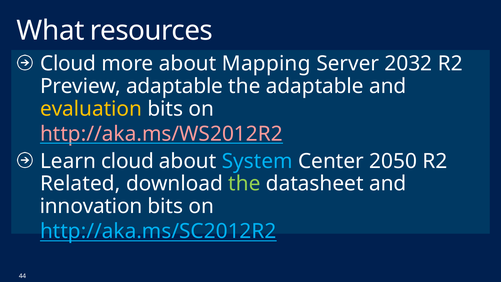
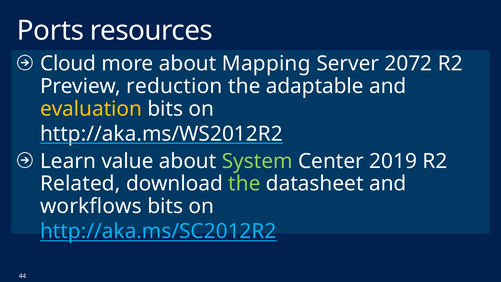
What: What -> Ports
2032: 2032 -> 2072
Preview adaptable: adaptable -> reduction
http://aka.ms/WS2012R2 colour: pink -> white
Learn cloud: cloud -> value
System colour: light blue -> light green
2050: 2050 -> 2019
innovation: innovation -> workflows
